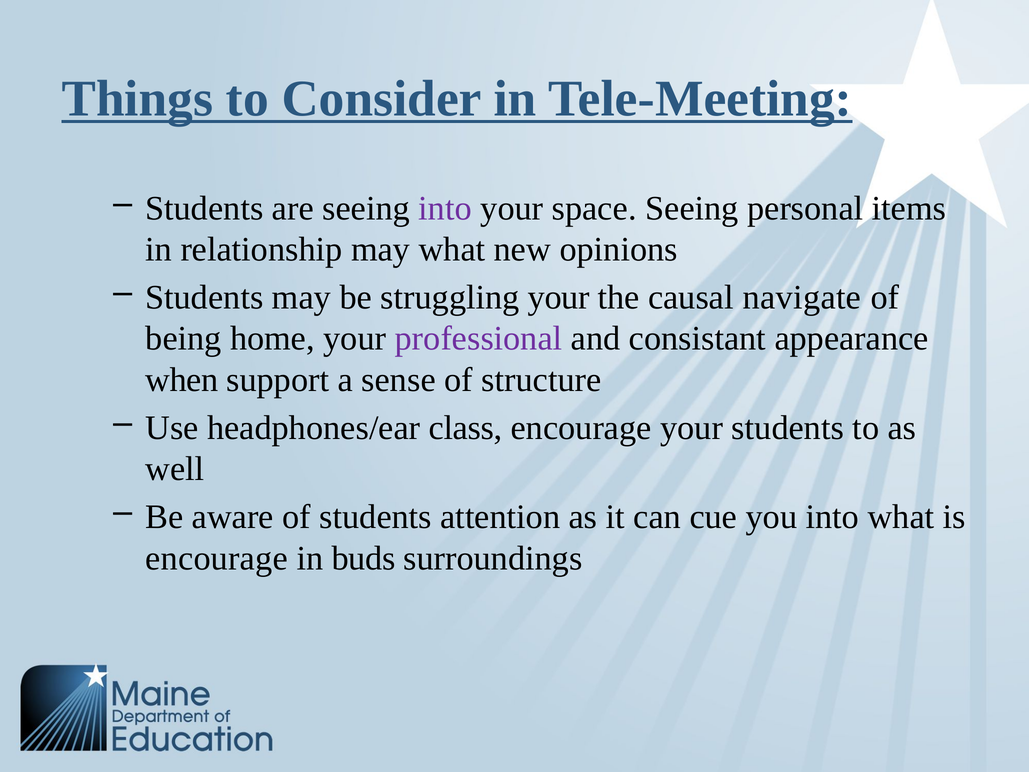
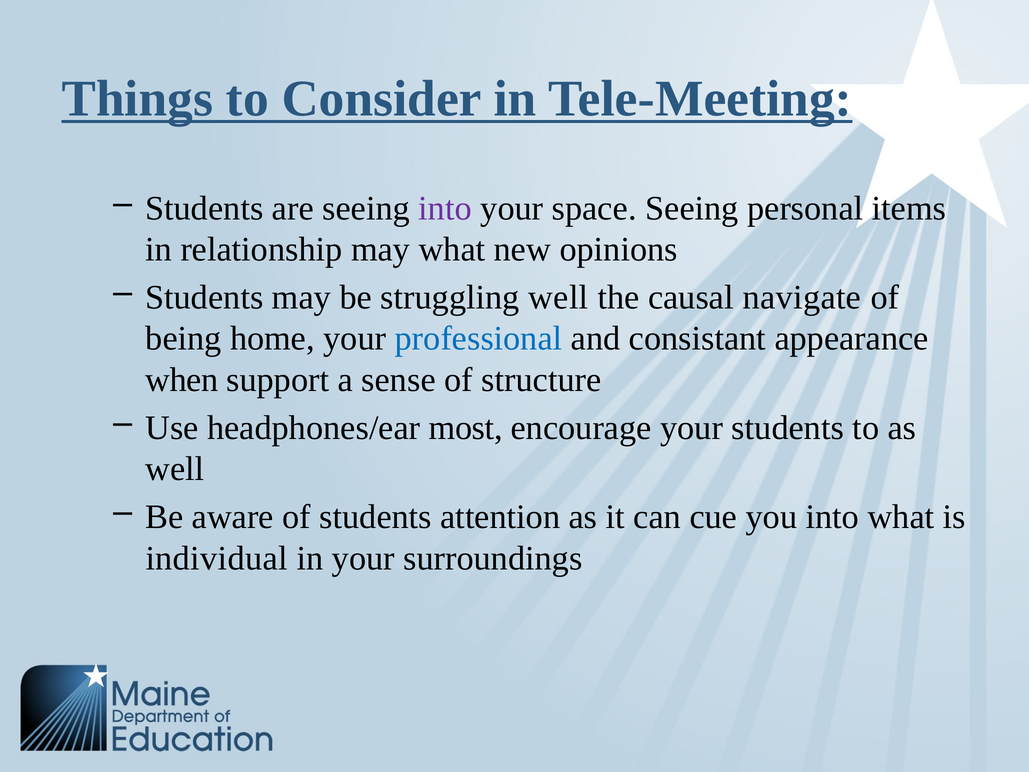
struggling your: your -> well
professional colour: purple -> blue
class: class -> most
encourage at (217, 558): encourage -> individual
in buds: buds -> your
